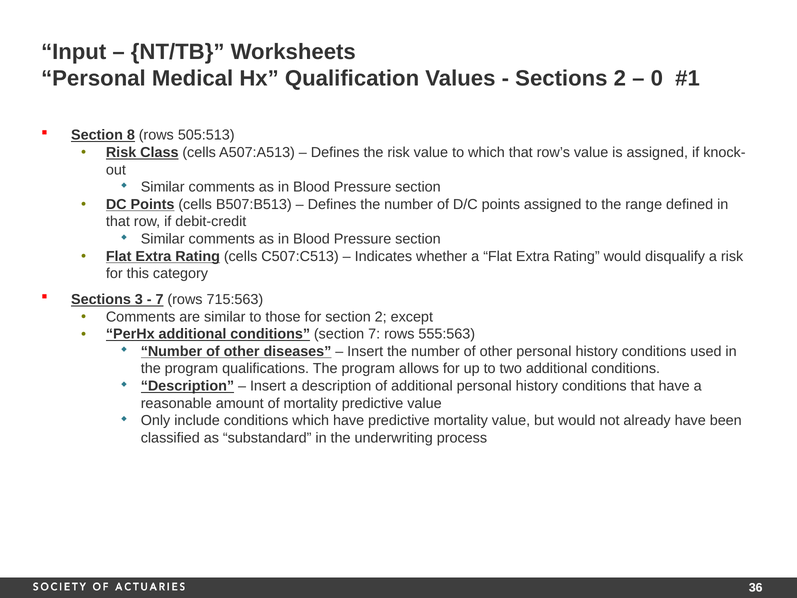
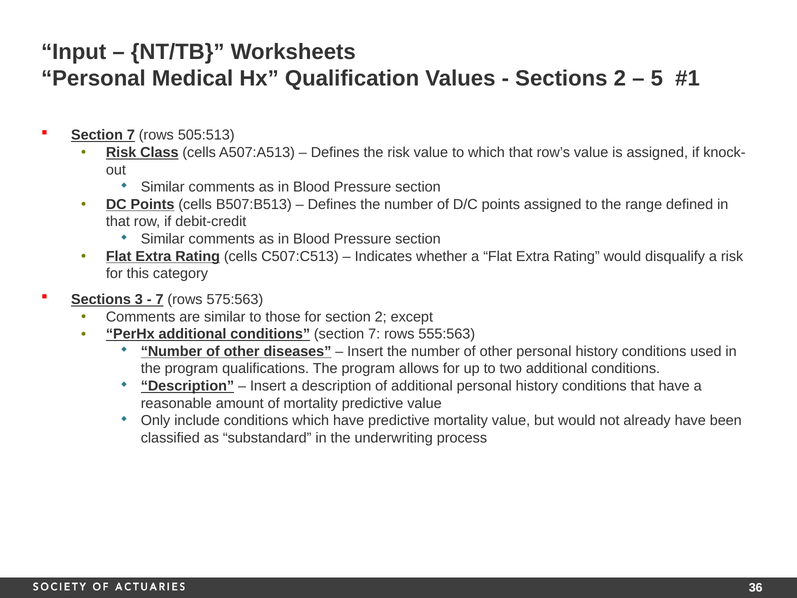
0: 0 -> 5
8 at (131, 135): 8 -> 7
715:563: 715:563 -> 575:563
